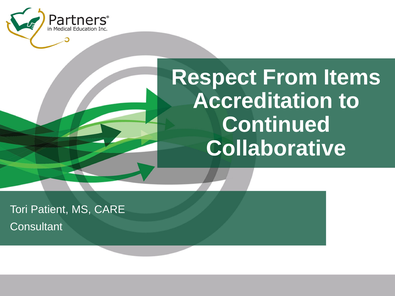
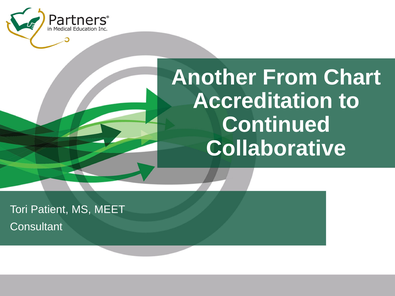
Respect: Respect -> Another
Items: Items -> Chart
CARE: CARE -> MEET
